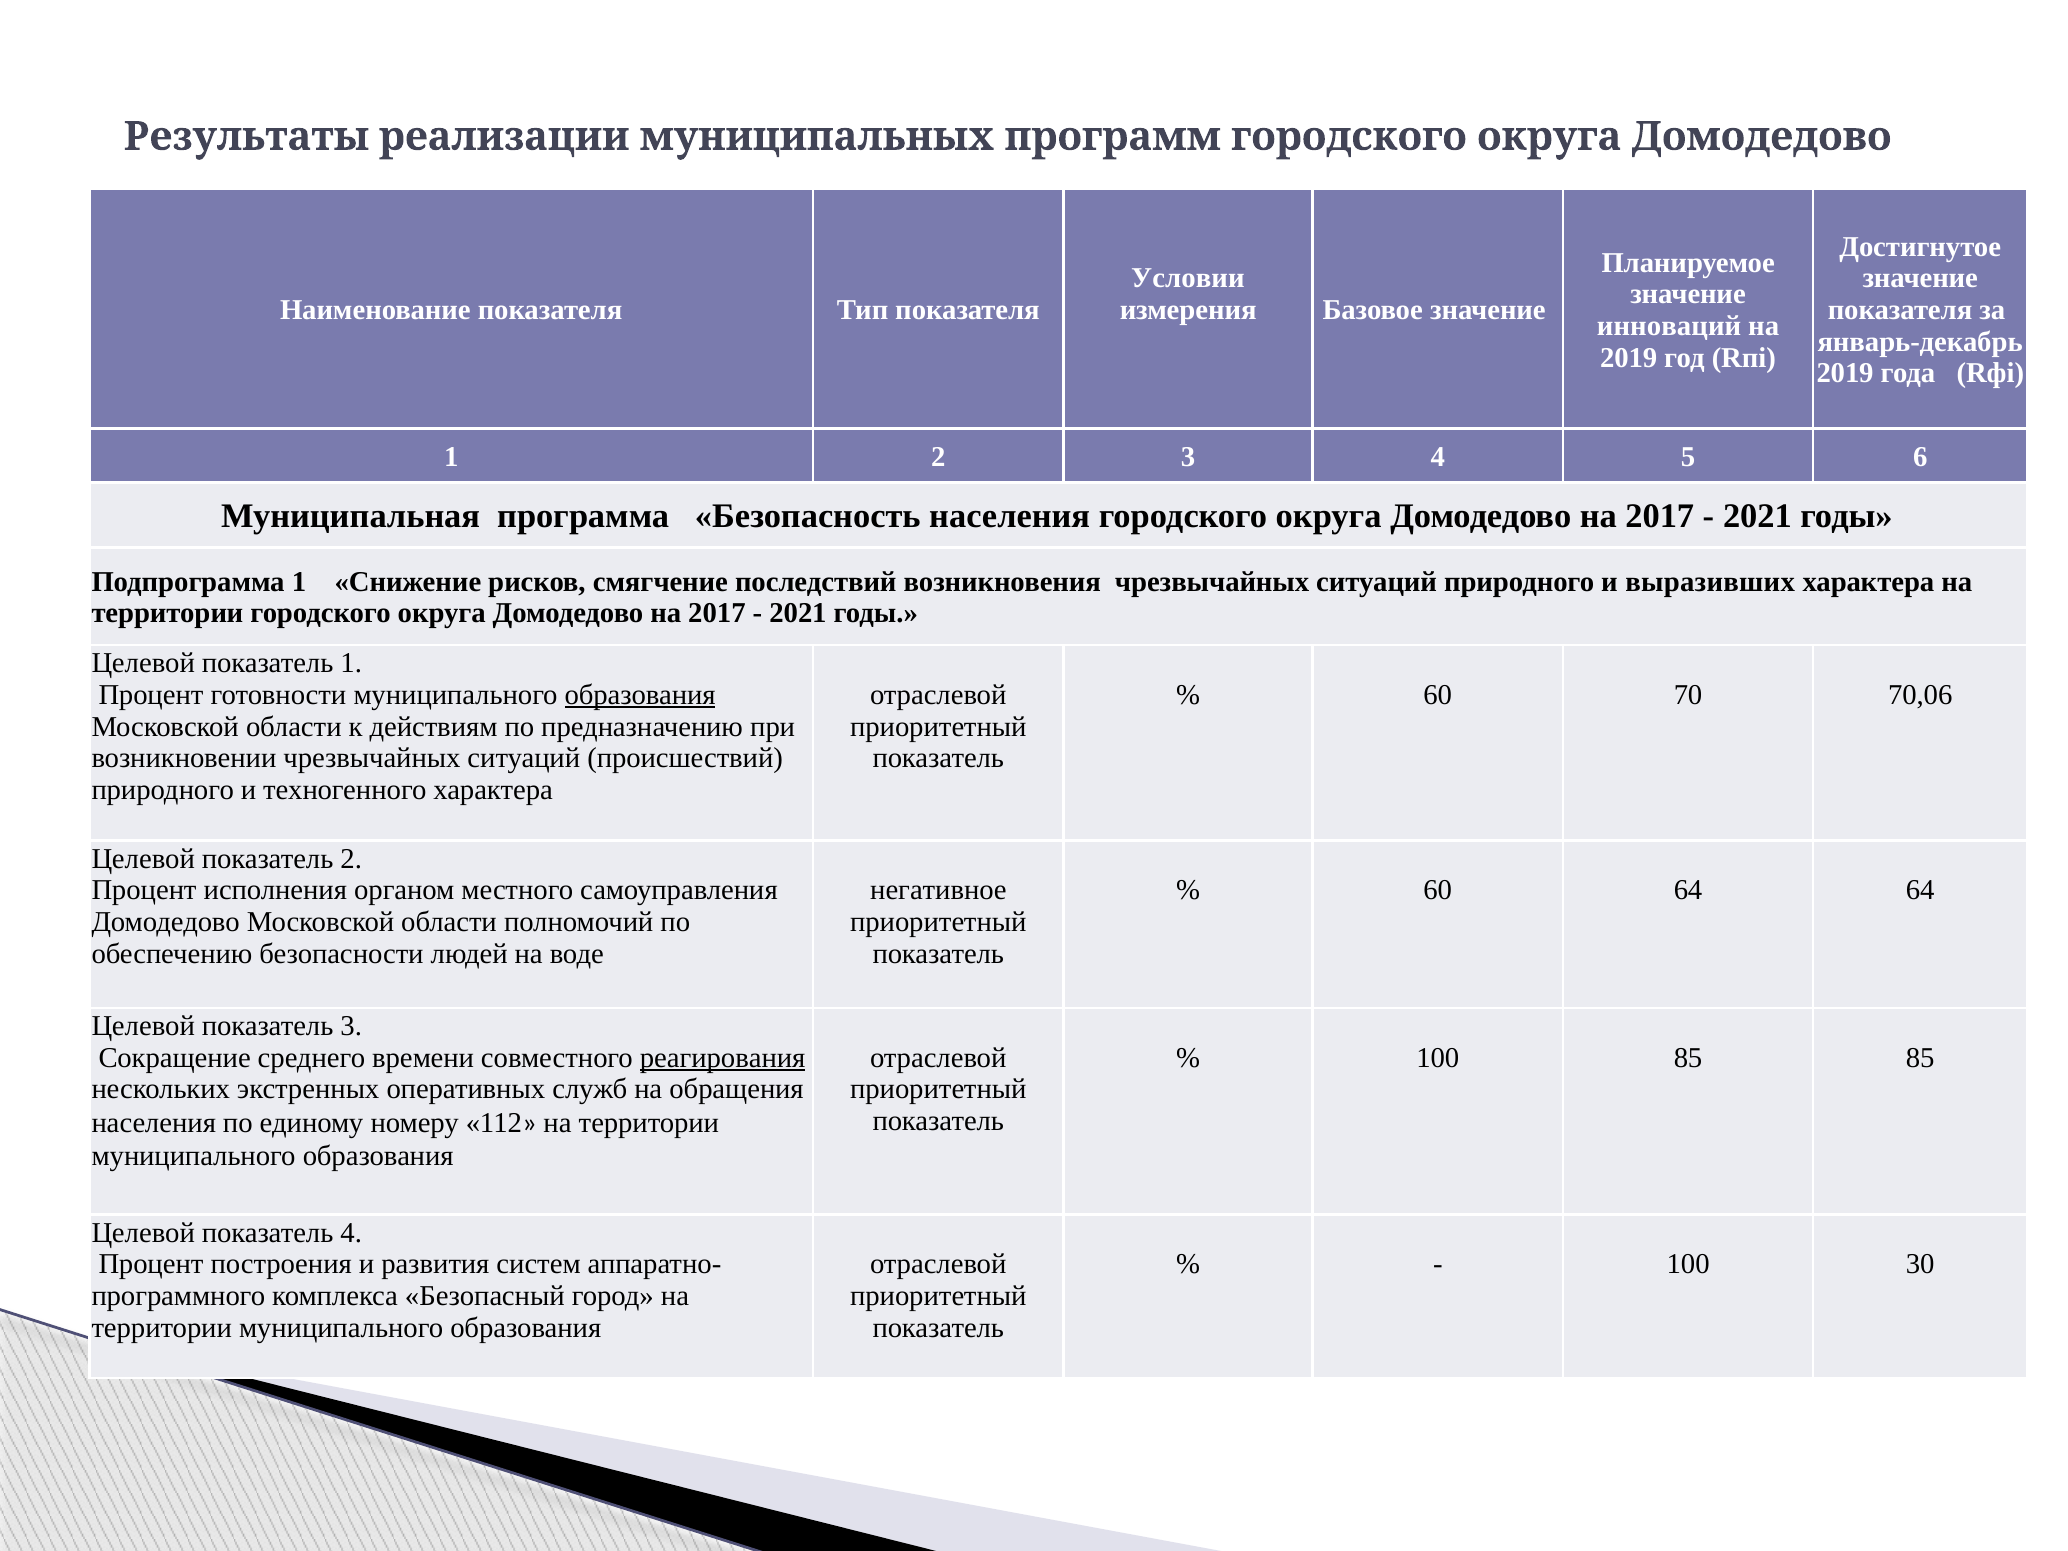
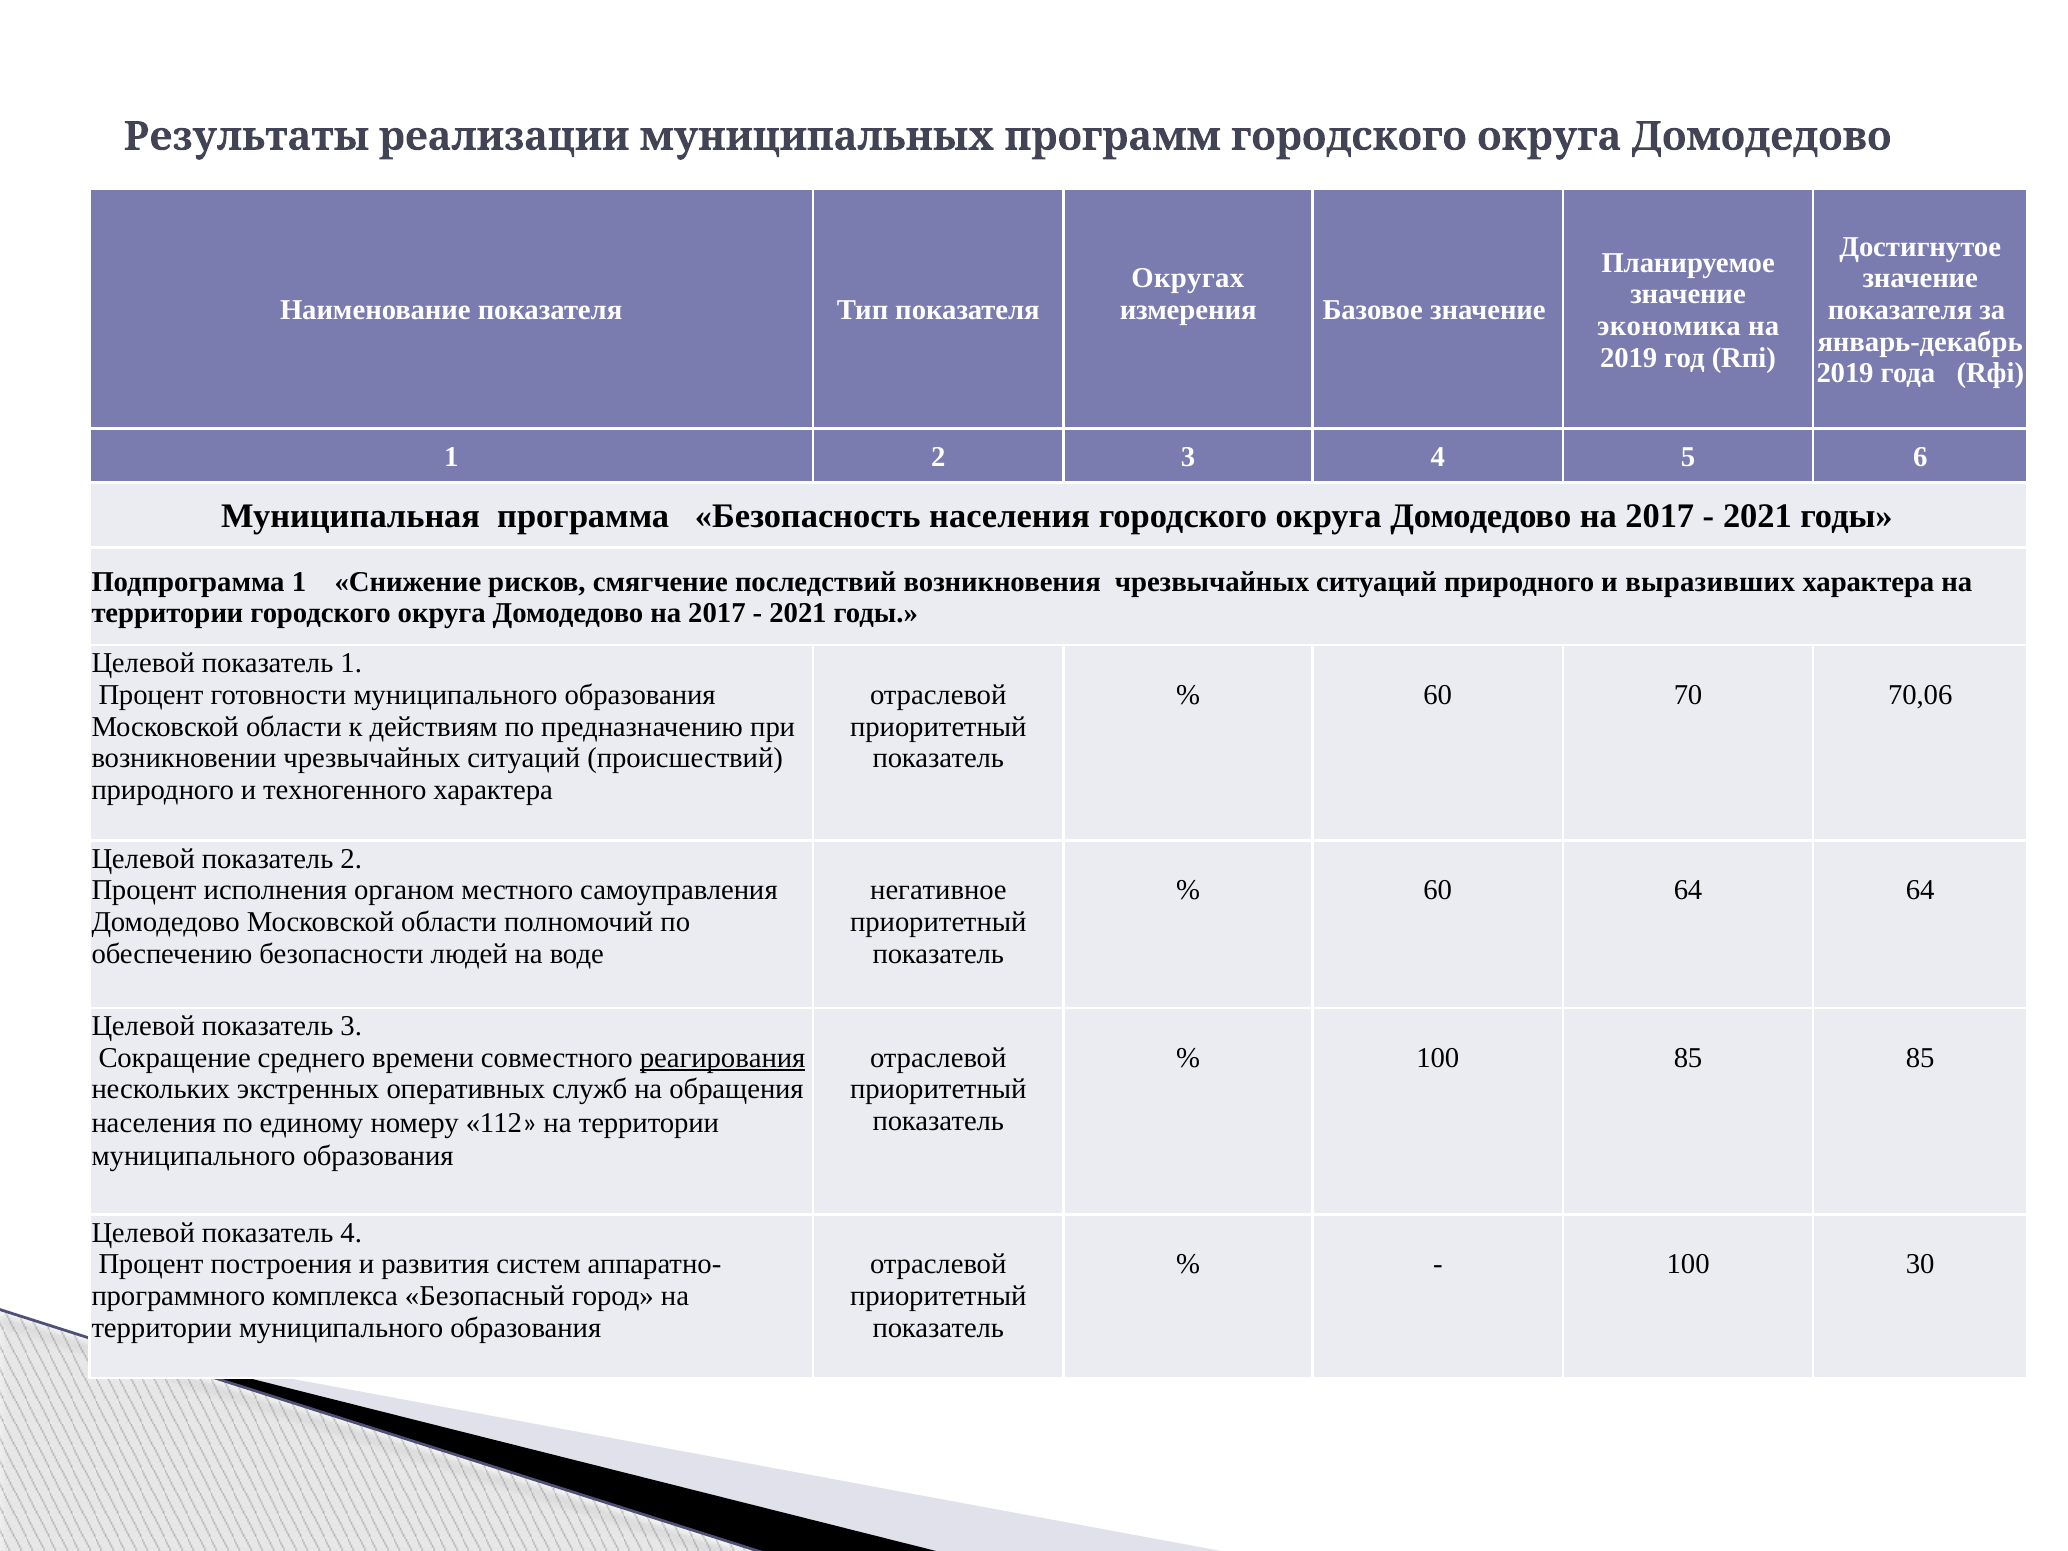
Условии: Условии -> Округах
инноваций: инноваций -> экономика
образования at (640, 695) underline: present -> none
